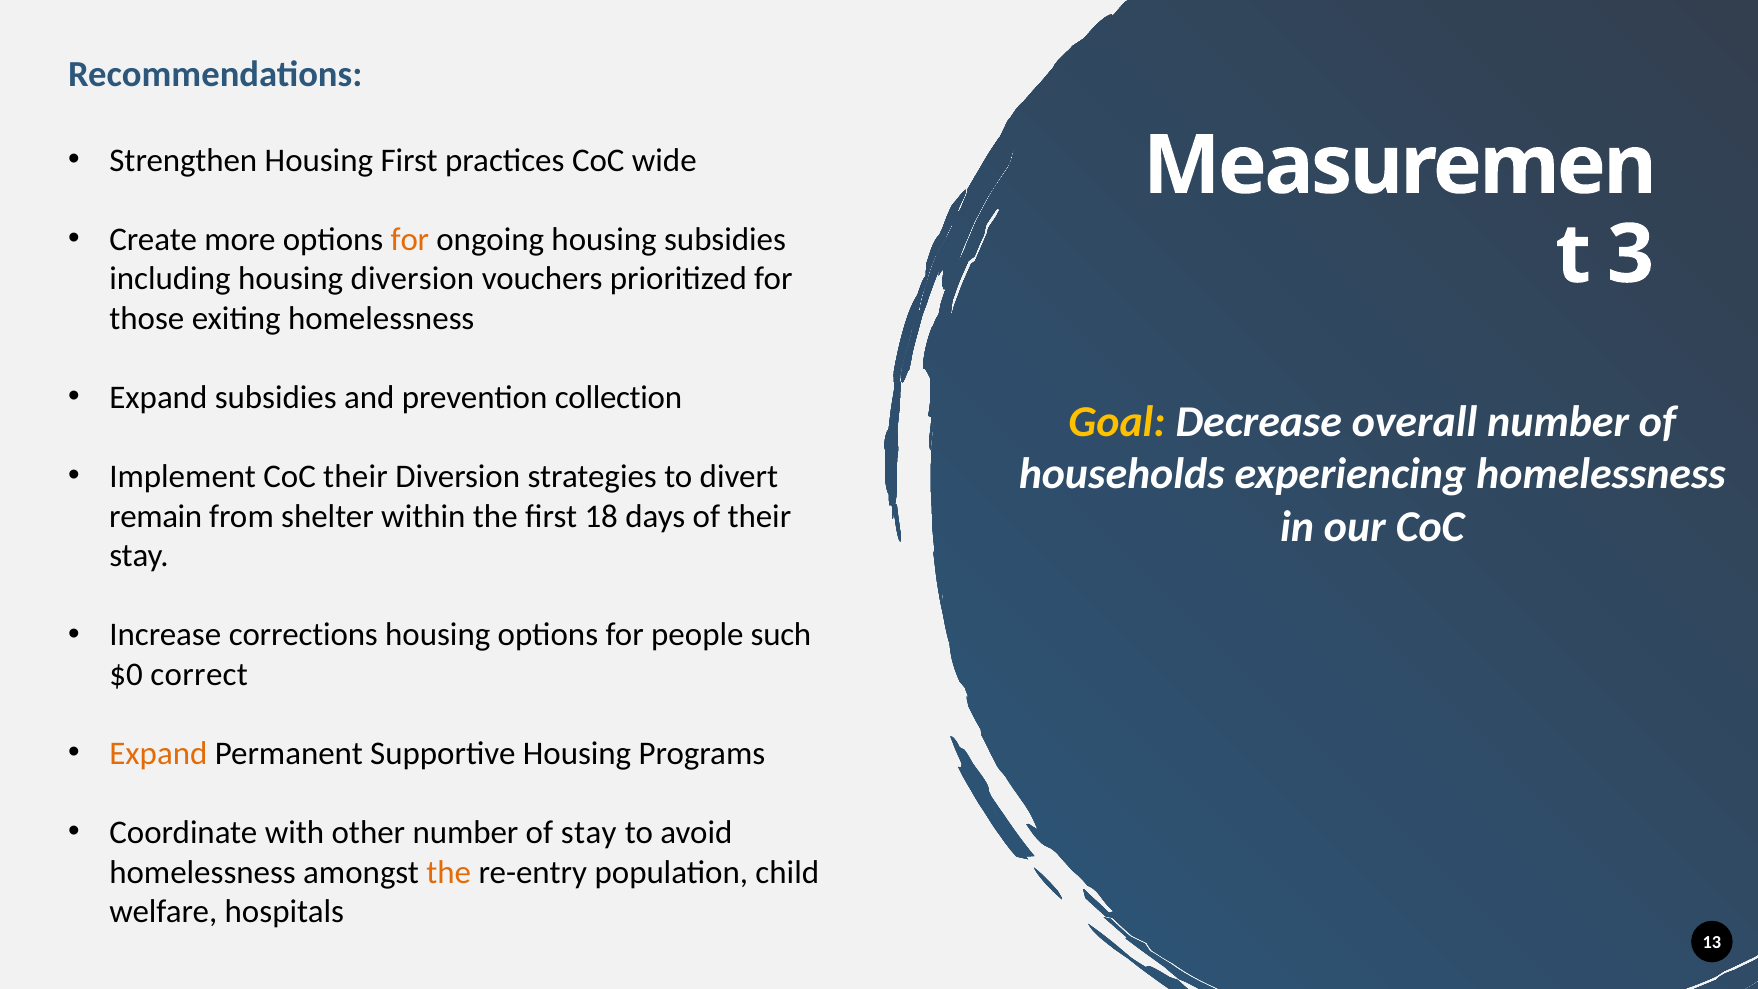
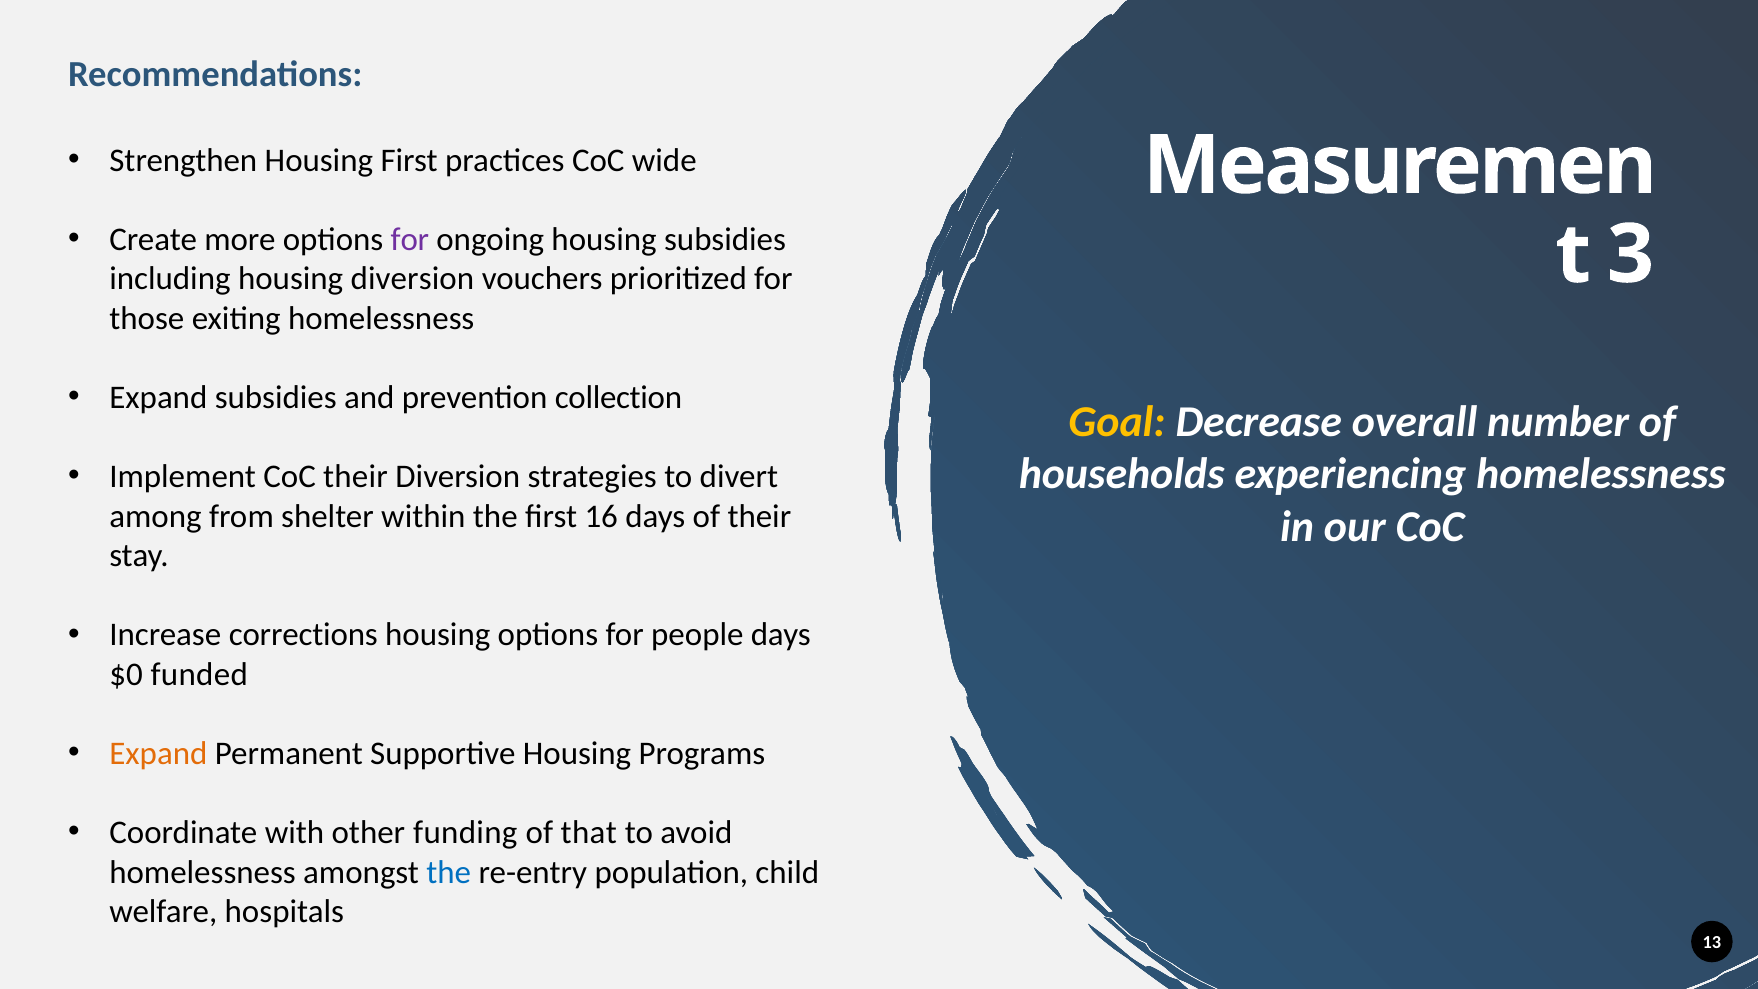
for at (410, 239) colour: orange -> purple
remain: remain -> among
18: 18 -> 16
people such: such -> days
correct: correct -> funded
other number: number -> funding
of stay: stay -> that
the at (449, 872) colour: orange -> blue
